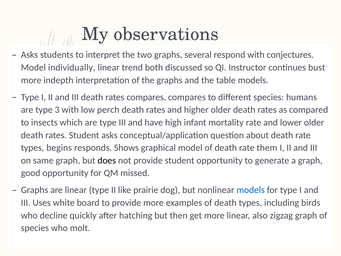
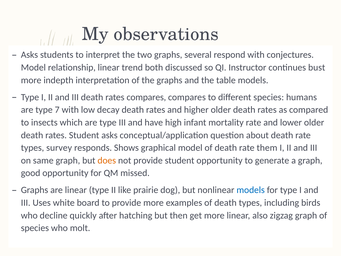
individually: individually -> relationship
3: 3 -> 7
perch: perch -> decay
begins: begins -> survey
does colour: black -> orange
